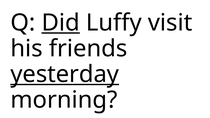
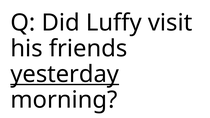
Did underline: present -> none
